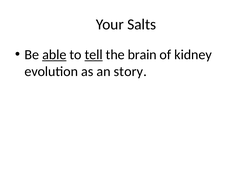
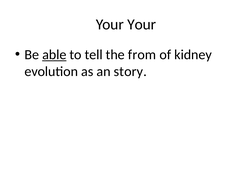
Your Salts: Salts -> Your
tell underline: present -> none
brain: brain -> from
